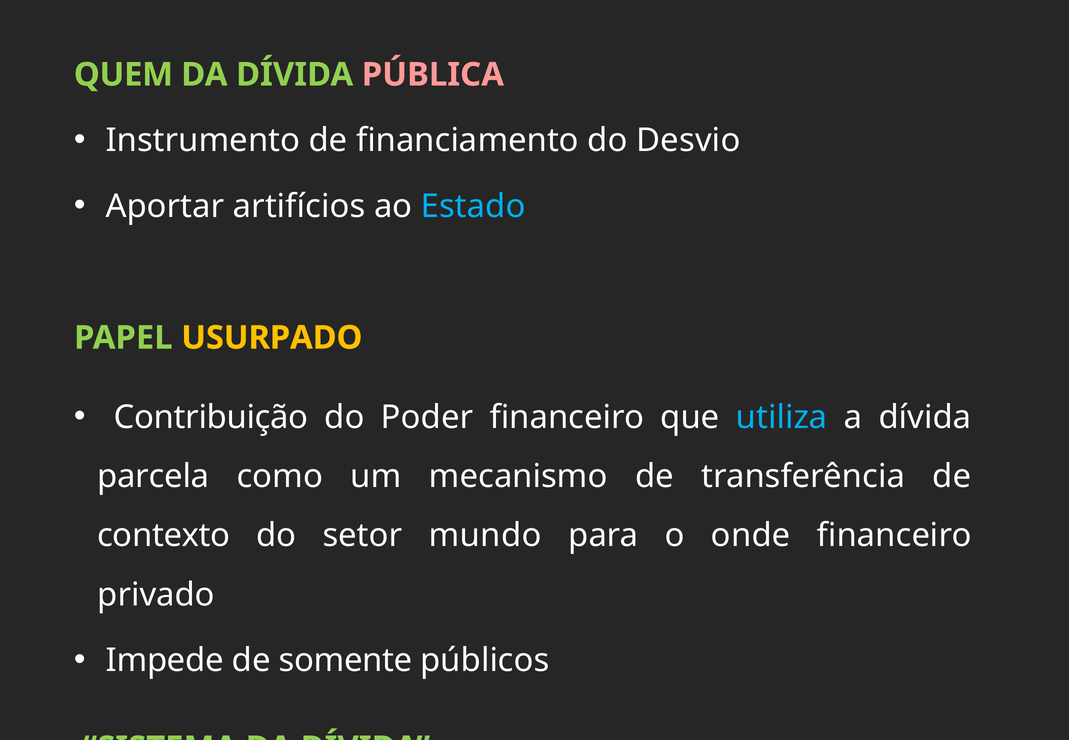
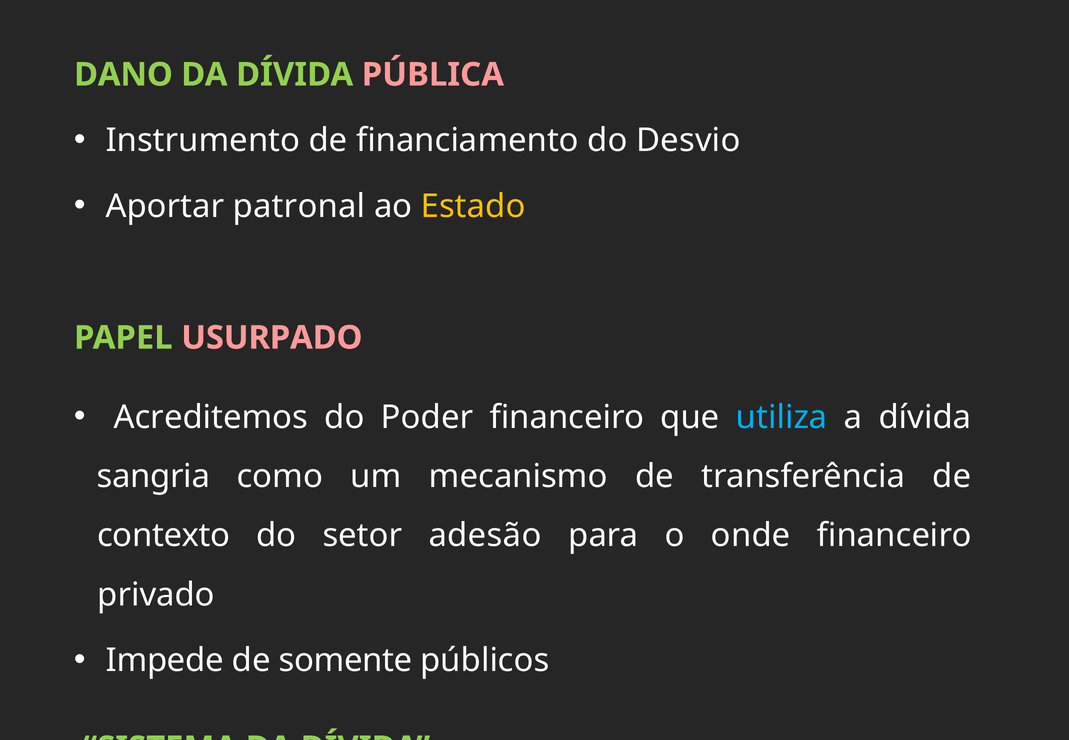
QUEM: QUEM -> DANO
artifícios: artifícios -> patronal
Estado colour: light blue -> yellow
USURPADO colour: yellow -> pink
Contribuição: Contribuição -> Acreditemos
parcela: parcela -> sangria
mundo: mundo -> adesão
